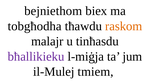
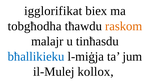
bejniethom: bejniethom -> igglorifikat
bħallikieku colour: purple -> blue
tmiem: tmiem -> kollox
